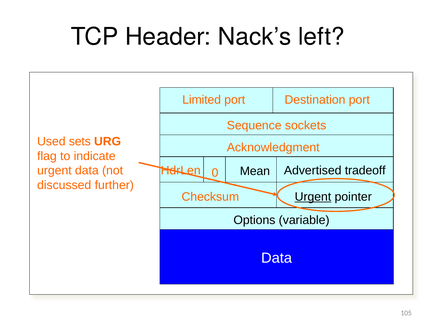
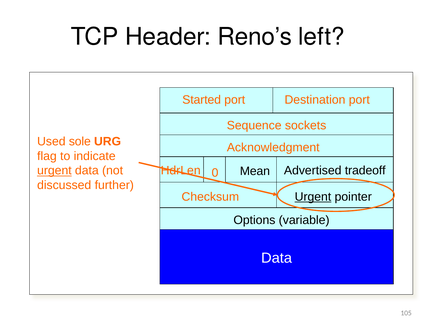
Nack’s: Nack’s -> Reno’s
Limited: Limited -> Started
sets: sets -> sole
urgent at (54, 171) underline: none -> present
